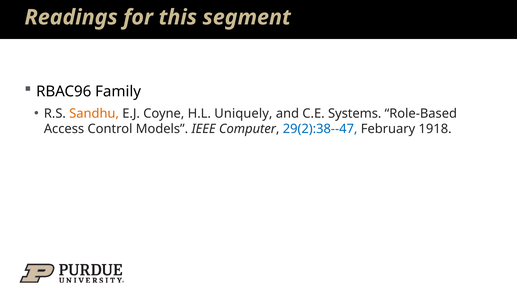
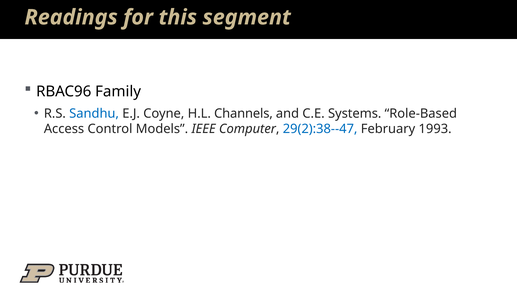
Sandhu colour: orange -> blue
Uniquely: Uniquely -> Channels
1918: 1918 -> 1993
